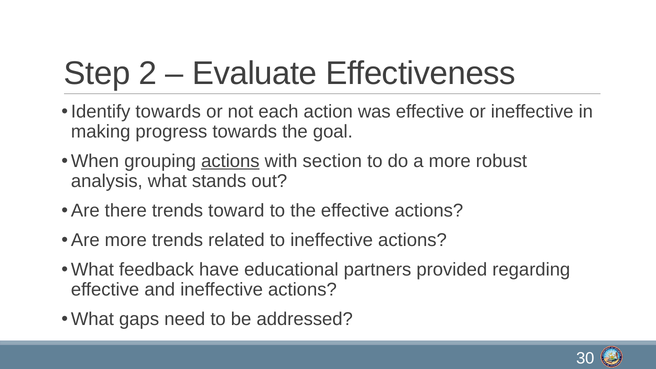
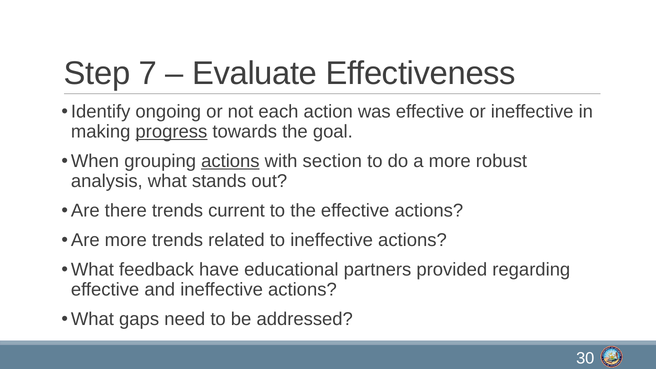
2: 2 -> 7
Identify towards: towards -> ongoing
progress underline: none -> present
toward: toward -> current
